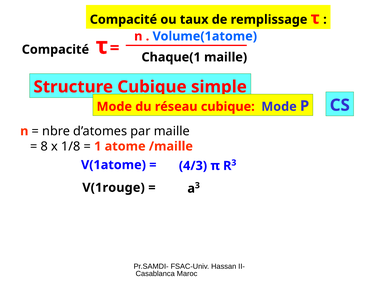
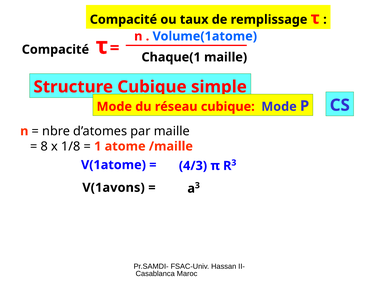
V(1rouge: V(1rouge -> V(1avons
